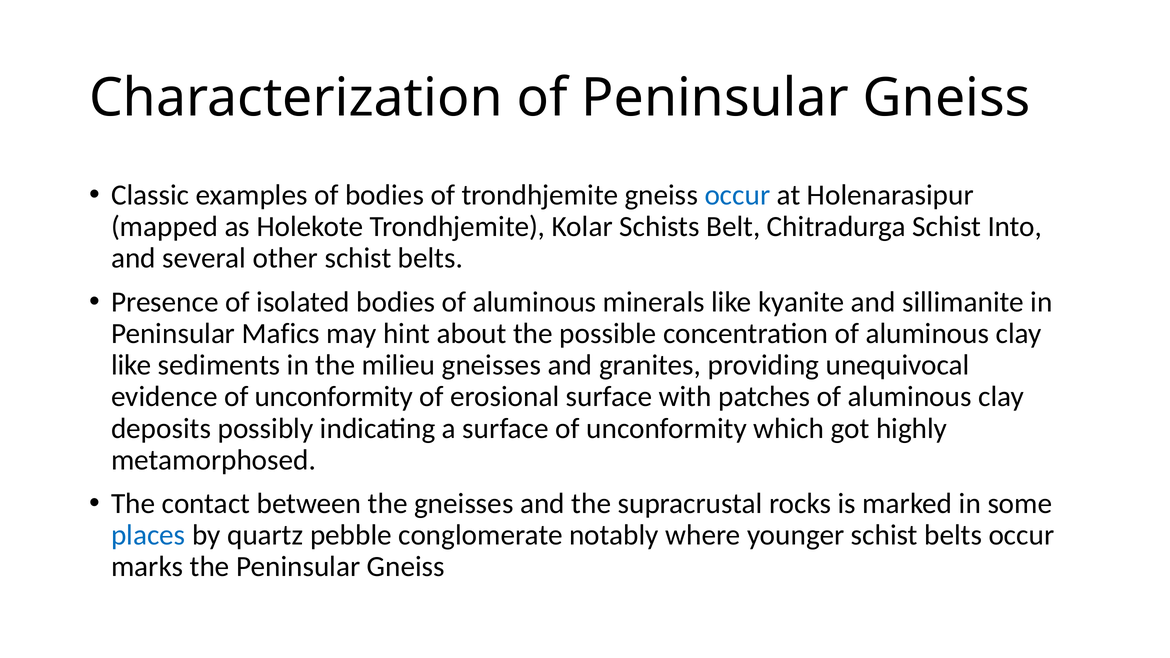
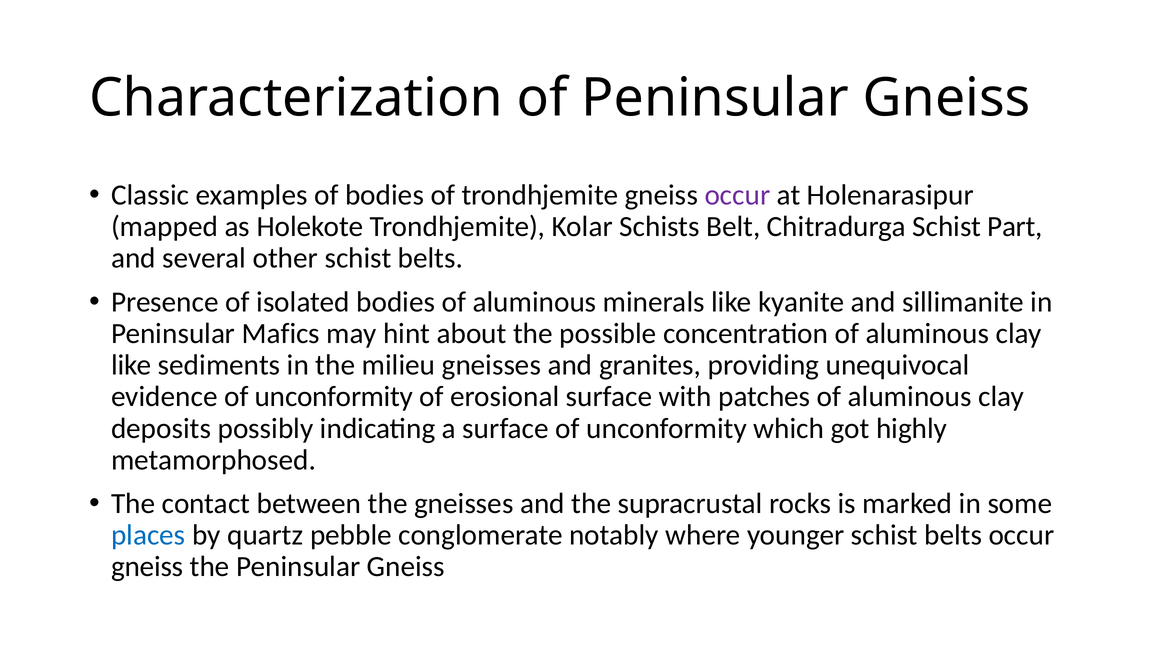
occur at (737, 195) colour: blue -> purple
Into: Into -> Part
marks at (147, 567): marks -> gneiss
